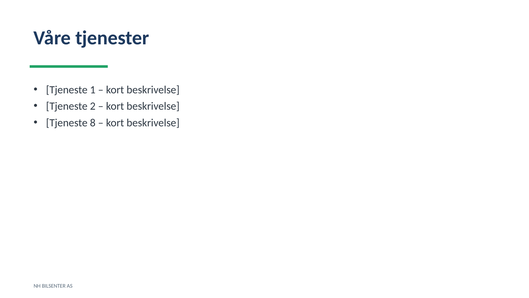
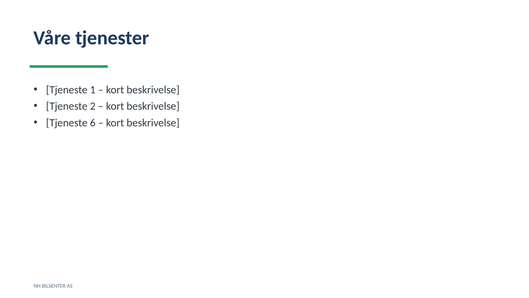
8: 8 -> 6
